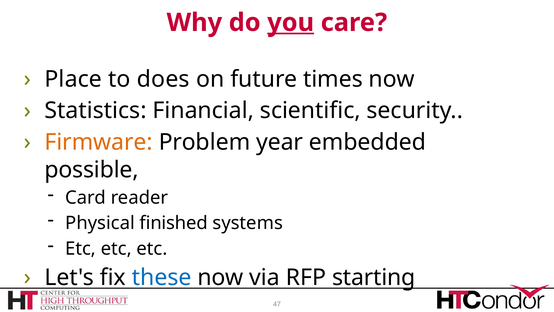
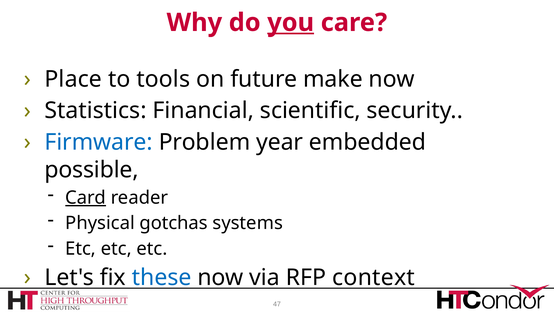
does: does -> tools
times: times -> make
Firmware colour: orange -> blue
Card underline: none -> present
finished: finished -> gotchas
starting: starting -> context
